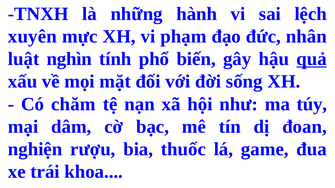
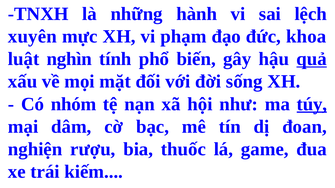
nhân: nhân -> khoa
chăm: chăm -> nhóm
túy underline: none -> present
khoa: khoa -> kiếm
